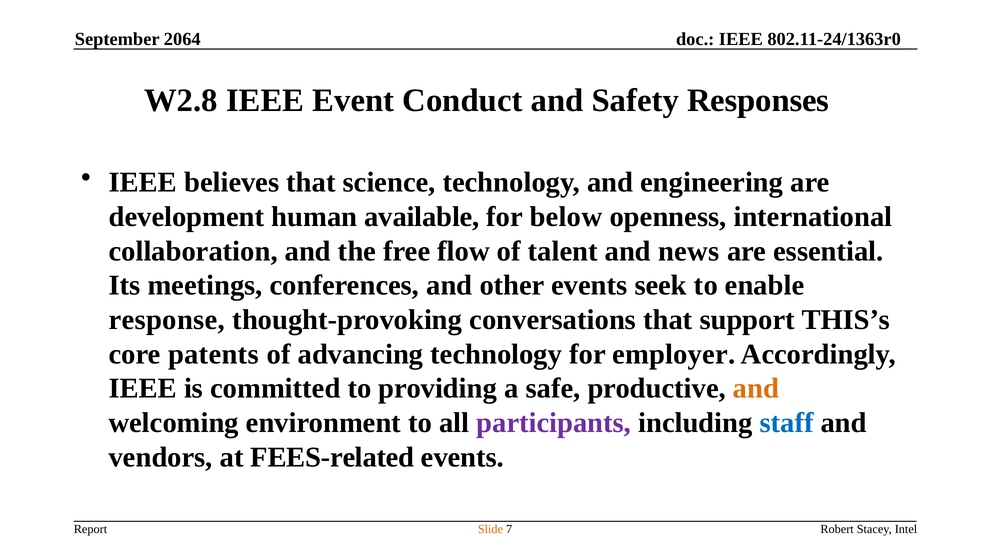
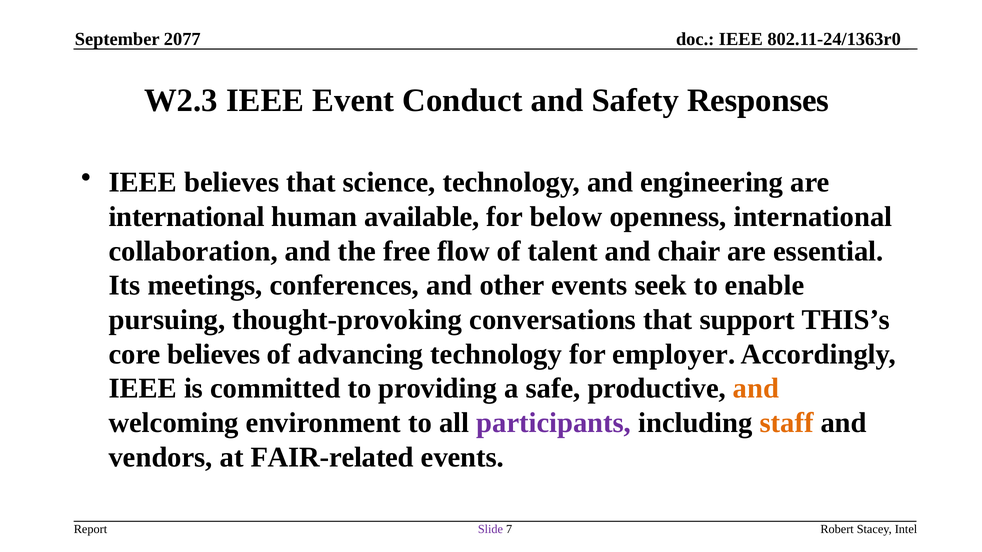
2064: 2064 -> 2077
W2.8: W2.8 -> W2.3
development at (187, 217): development -> international
news: news -> chair
response: response -> pursuing
core patents: patents -> believes
staff colour: blue -> orange
FEES-related: FEES-related -> FAIR-related
Slide colour: orange -> purple
